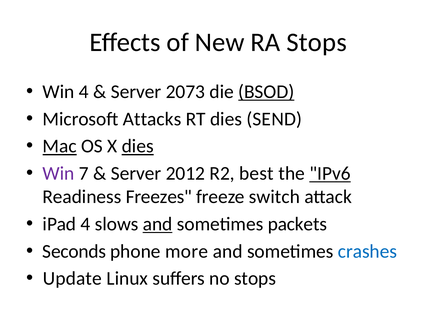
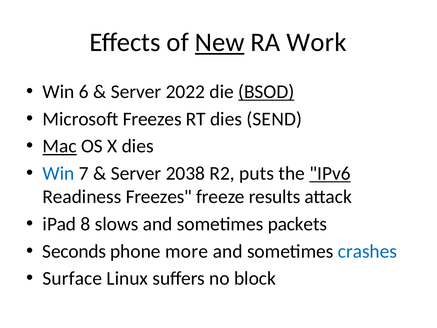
New underline: none -> present
RA Stops: Stops -> Work
Win 4: 4 -> 6
2073: 2073 -> 2022
Microsoft Attacks: Attacks -> Freezes
dies at (138, 146) underline: present -> none
Win at (59, 173) colour: purple -> blue
2012: 2012 -> 2038
best: best -> puts
switch: switch -> results
iPad 4: 4 -> 8
and at (158, 224) underline: present -> none
Update: Update -> Surface
no stops: stops -> block
